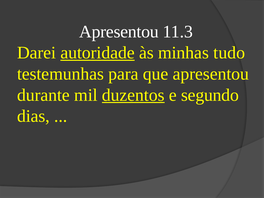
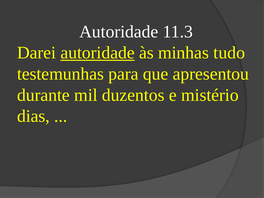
Apresentou at (119, 32): Apresentou -> Autoridade
duzentos underline: present -> none
segundo: segundo -> mistério
